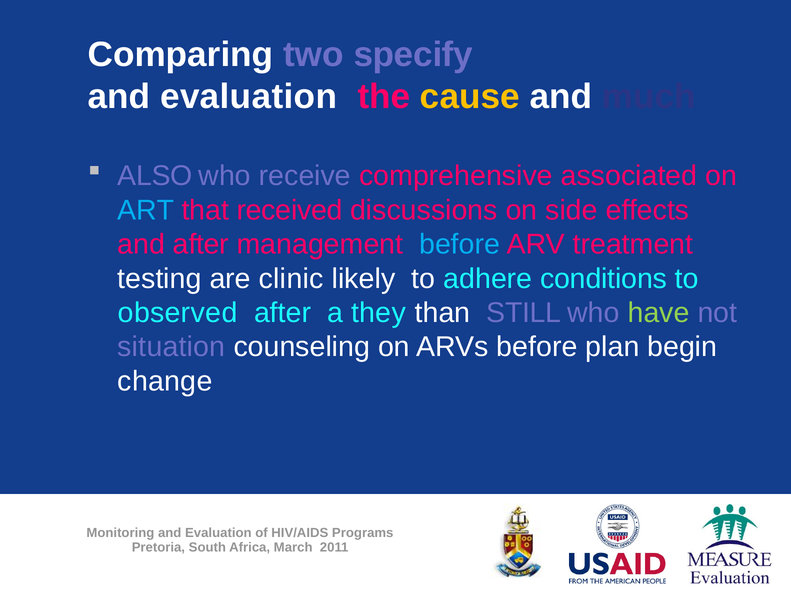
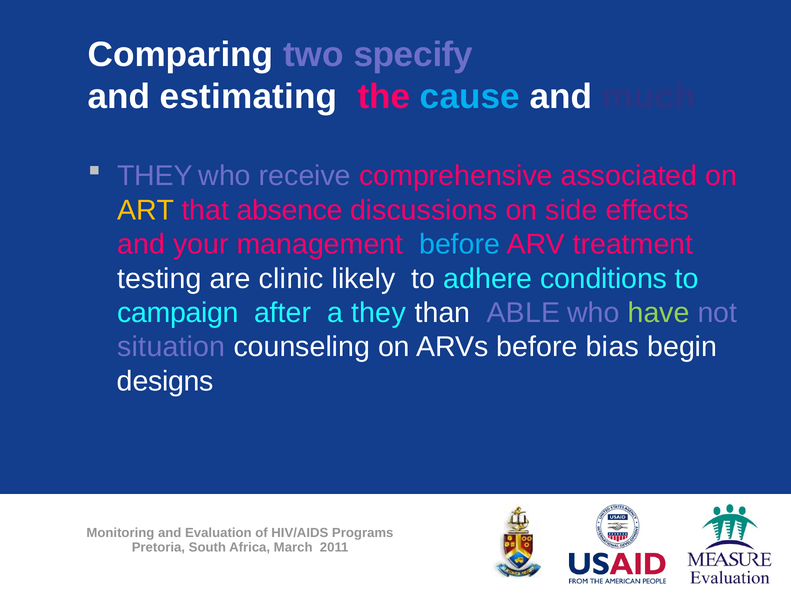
evaluation at (249, 97): evaluation -> estimating
cause colour: yellow -> light blue
ALSO at (155, 176): ALSO -> THEY
ART colour: light blue -> yellow
received: received -> absence
and after: after -> your
observed: observed -> campaign
STILL: STILL -> ABLE
plan: plan -> bias
change: change -> designs
